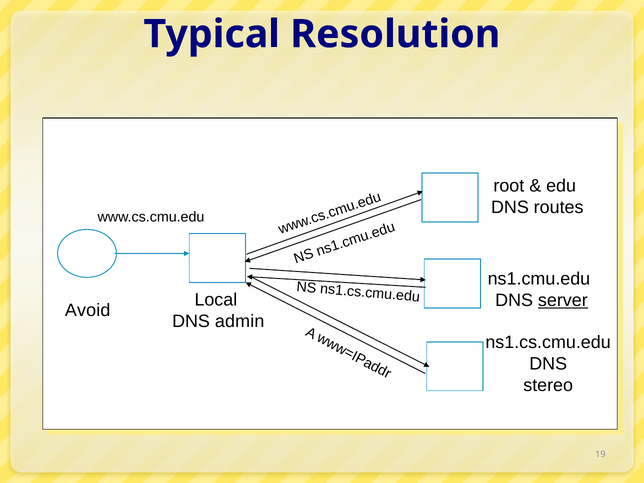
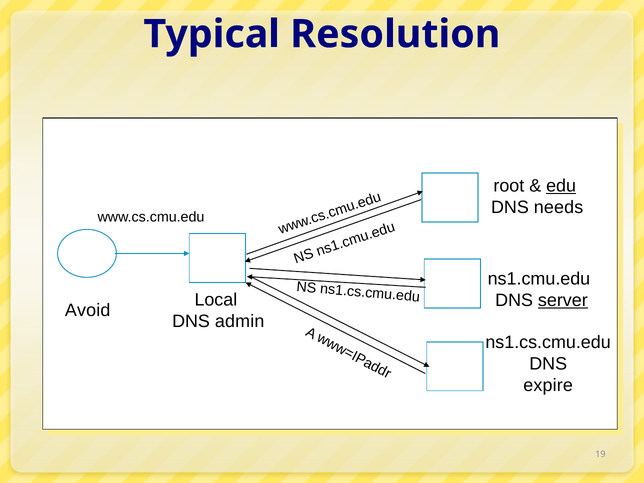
edu underline: none -> present
routes: routes -> needs
stereo: stereo -> expire
